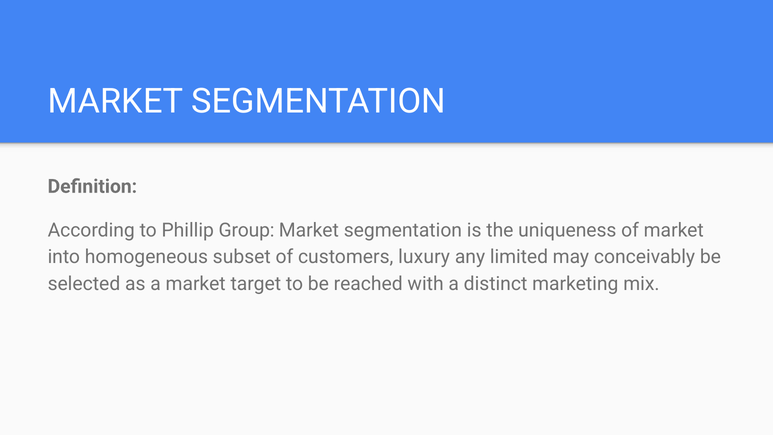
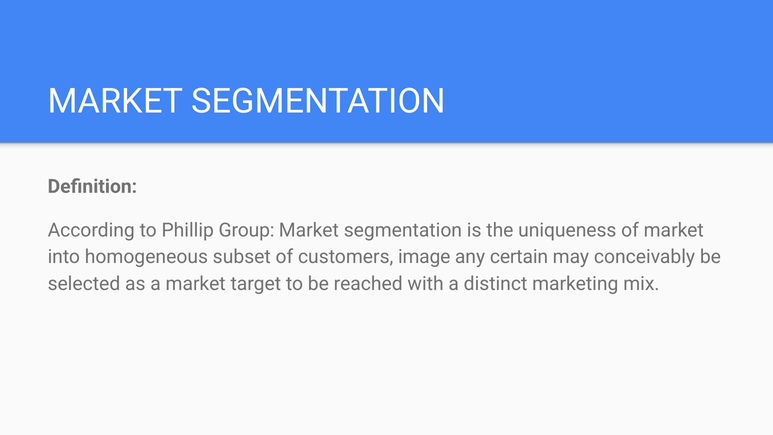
luxury: luxury -> image
limited: limited -> certain
